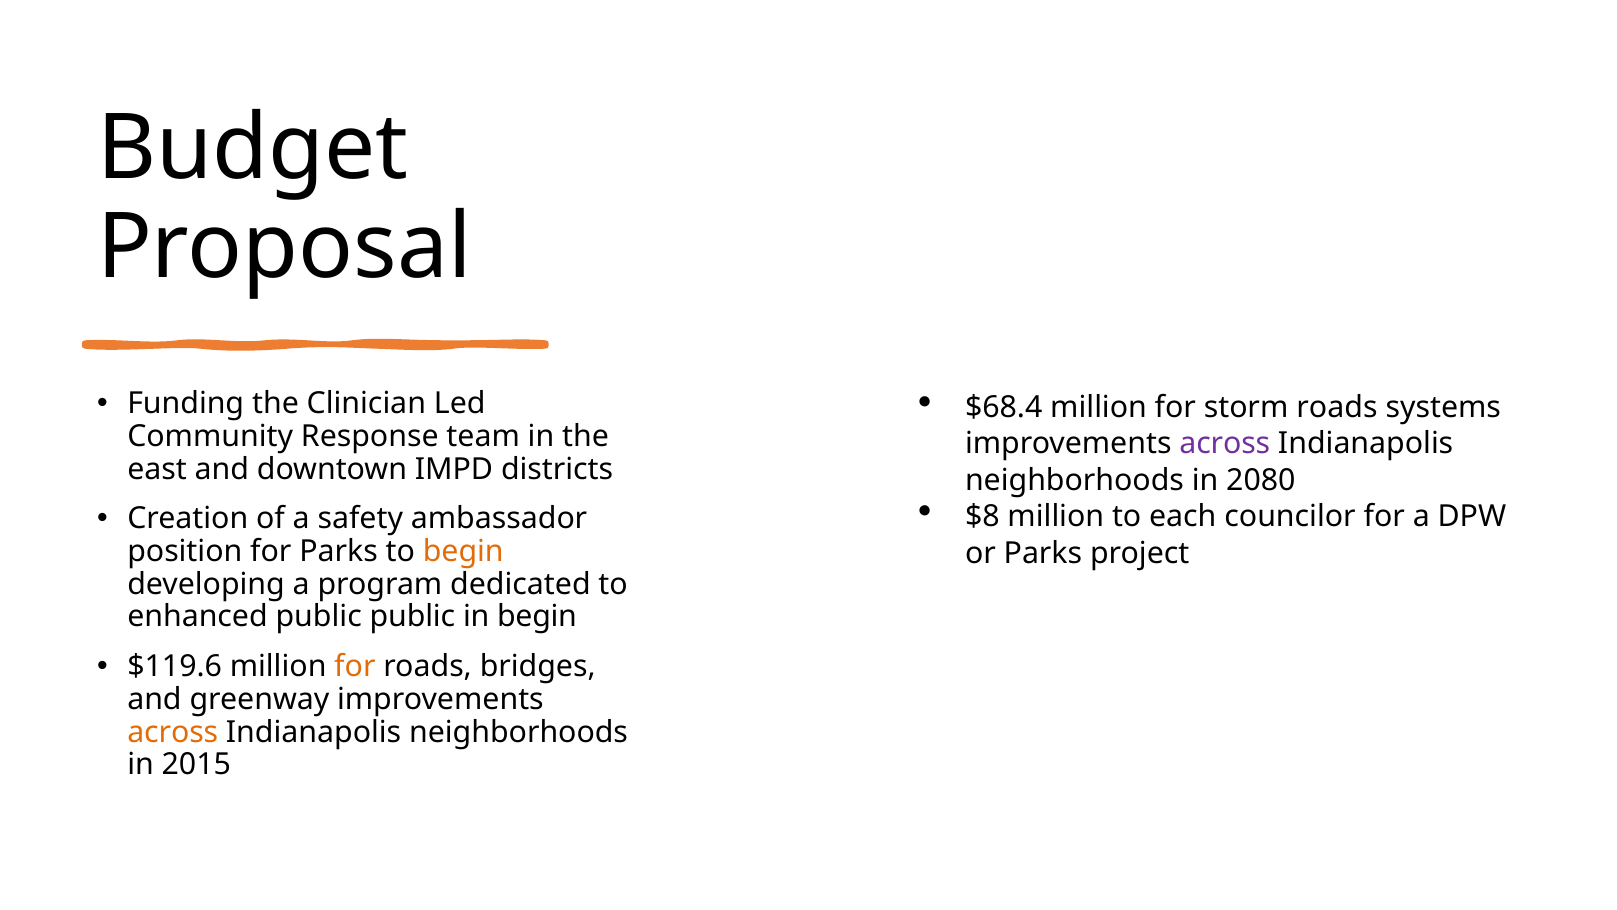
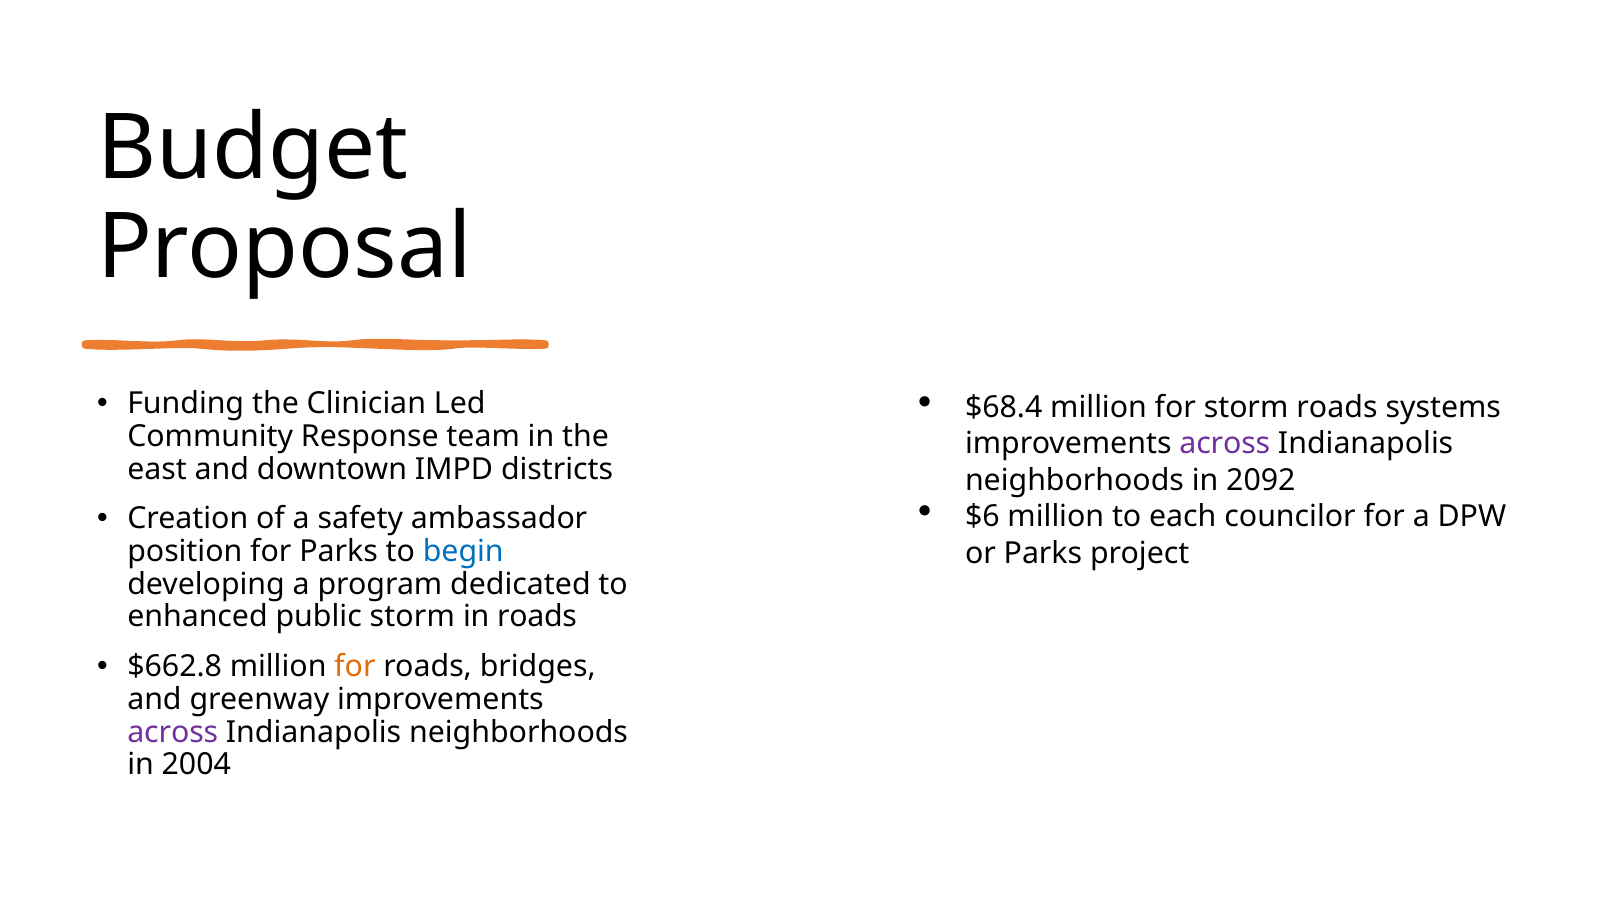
2080: 2080 -> 2092
$8: $8 -> $6
begin at (463, 551) colour: orange -> blue
public public: public -> storm
in begin: begin -> roads
$119.6: $119.6 -> $662.8
across at (173, 732) colour: orange -> purple
2015: 2015 -> 2004
